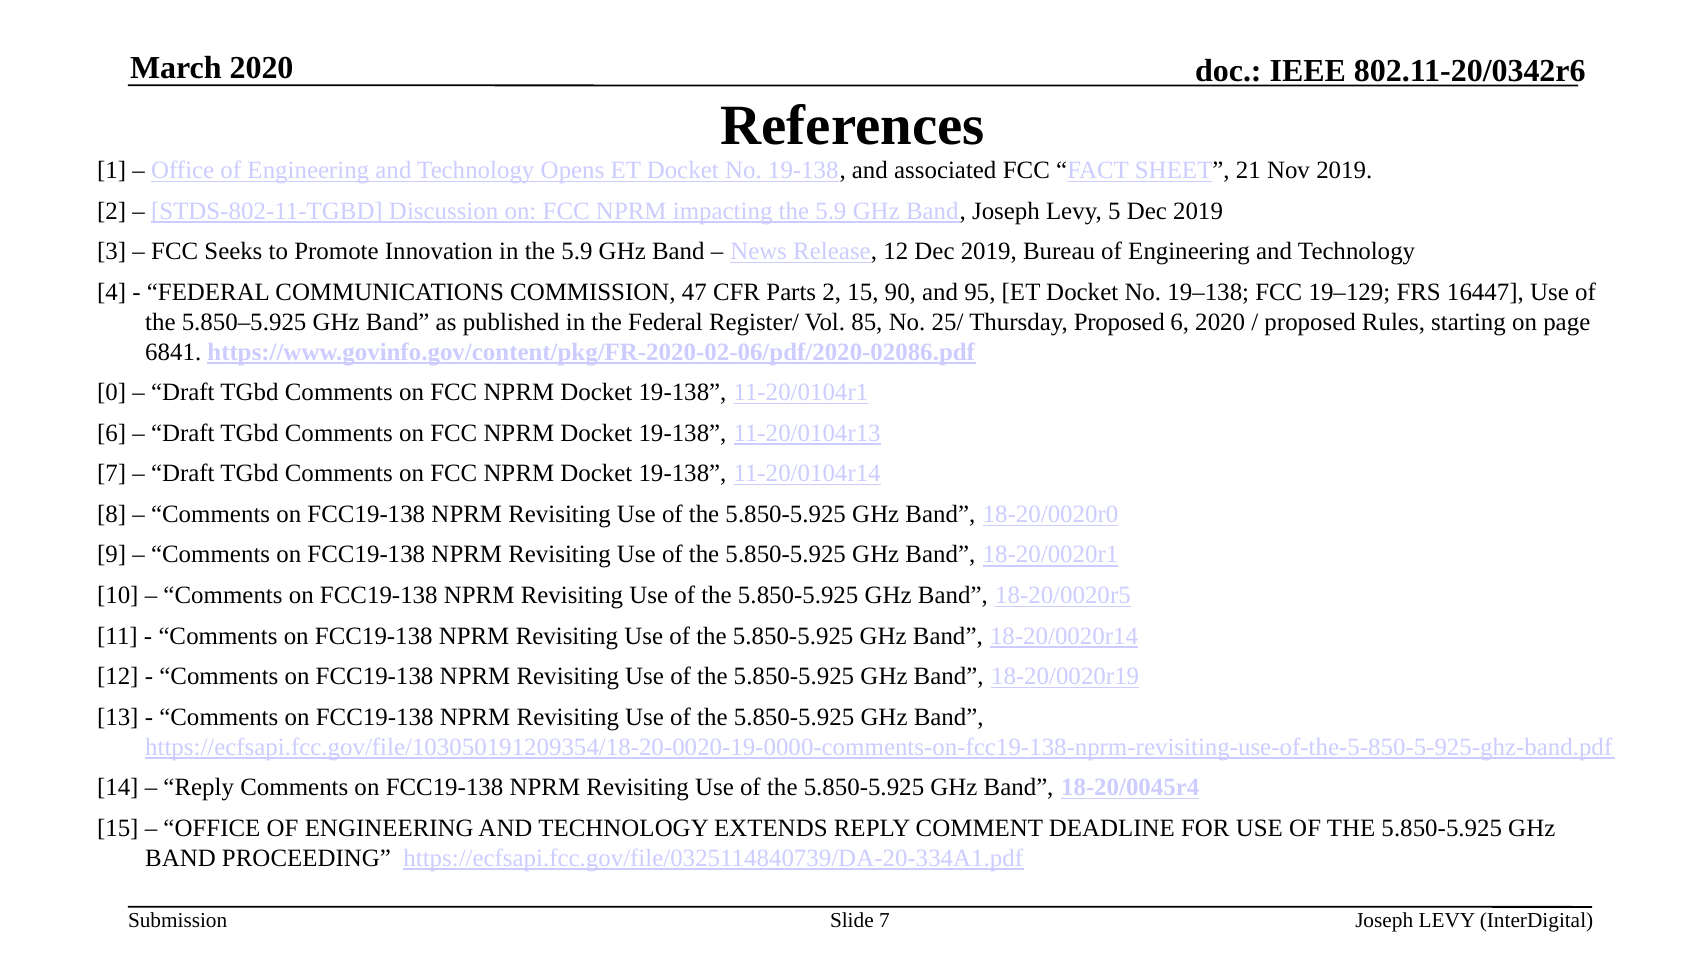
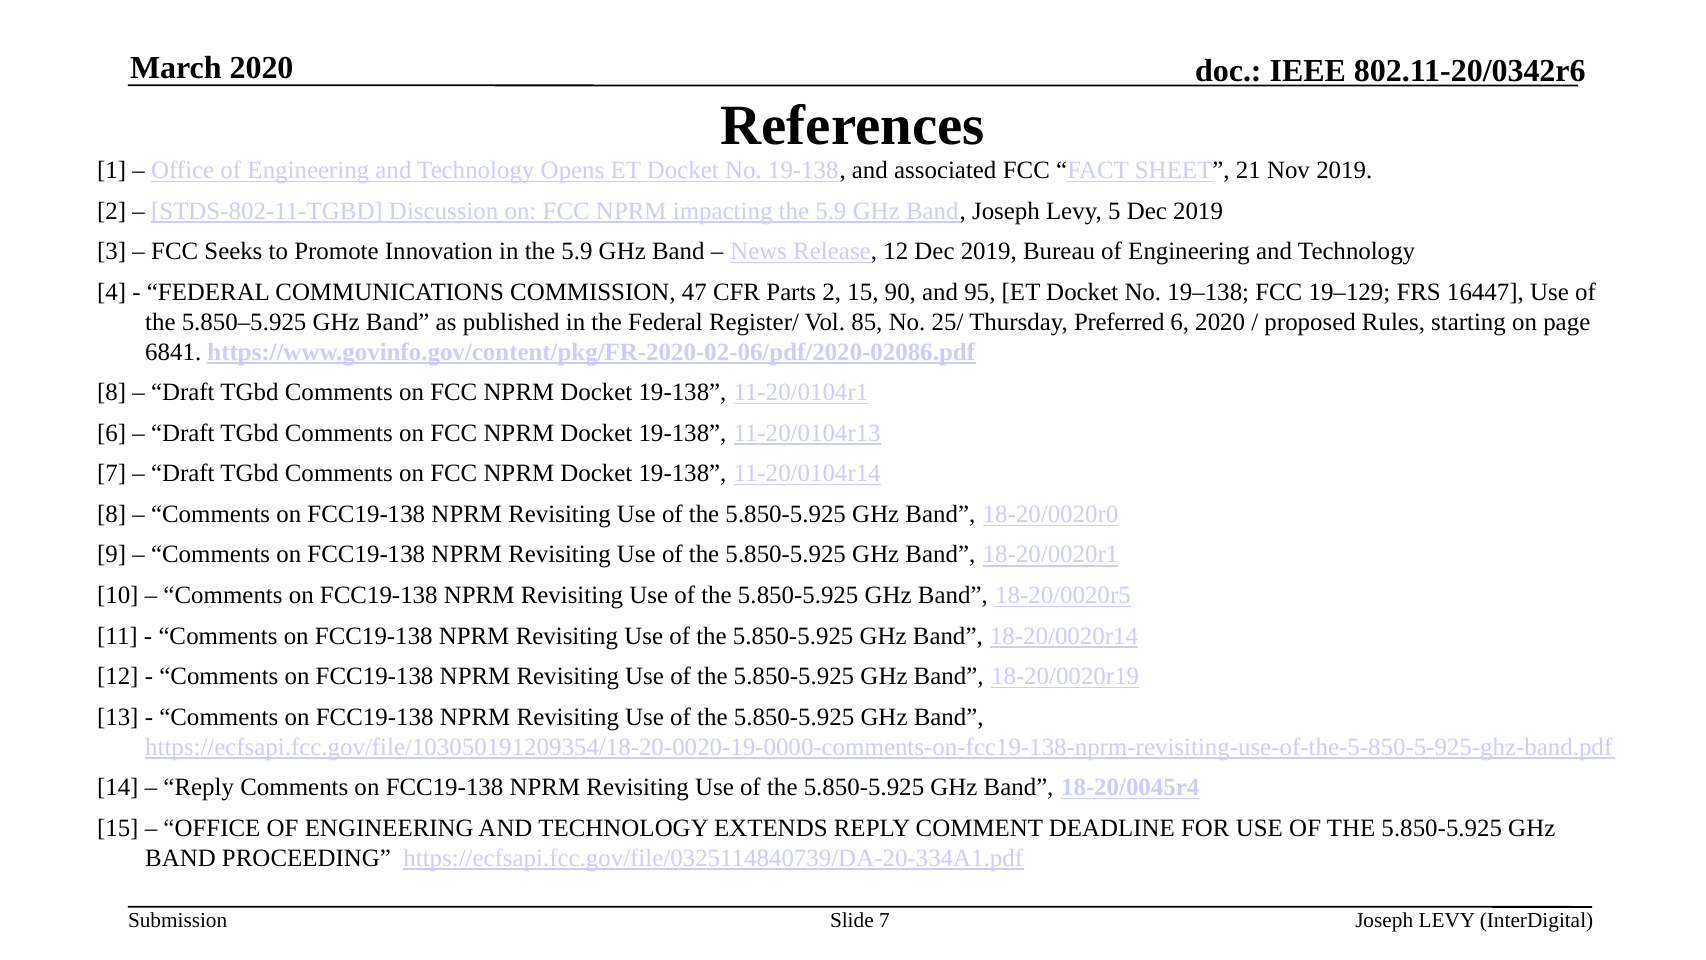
Thursday Proposed: Proposed -> Preferred
0 at (112, 392): 0 -> 8
